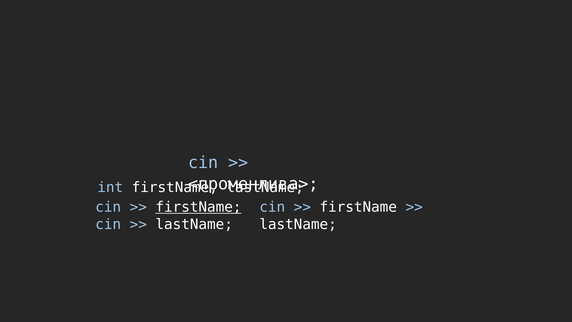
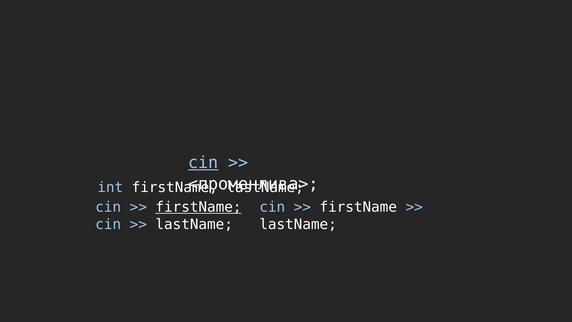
cin at (203, 163) underline: none -> present
